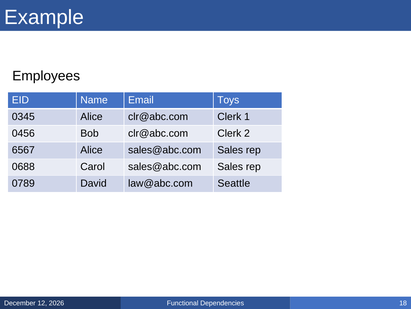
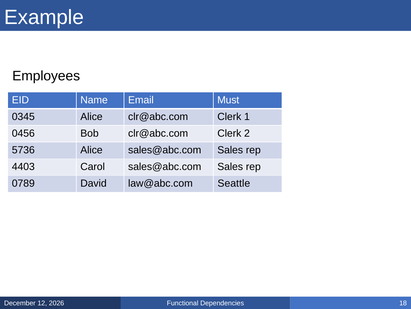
Toys: Toys -> Must
6567: 6567 -> 5736
0688: 0688 -> 4403
